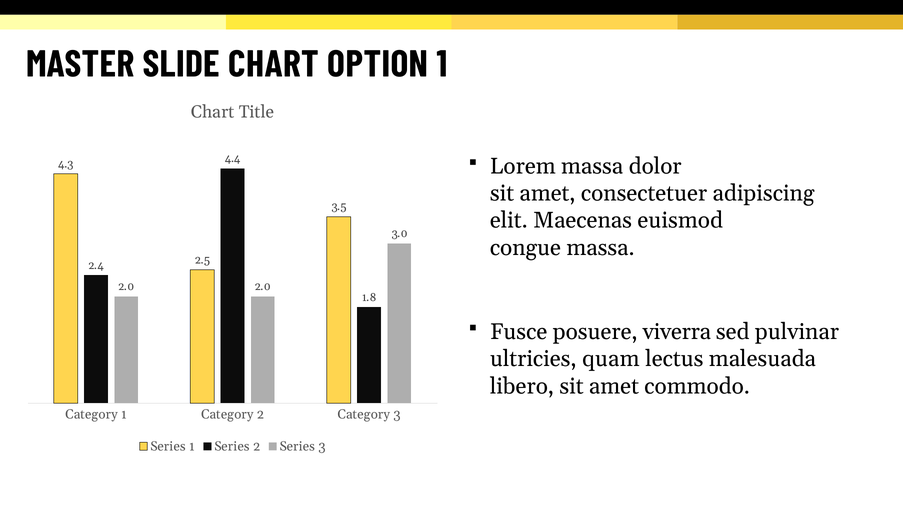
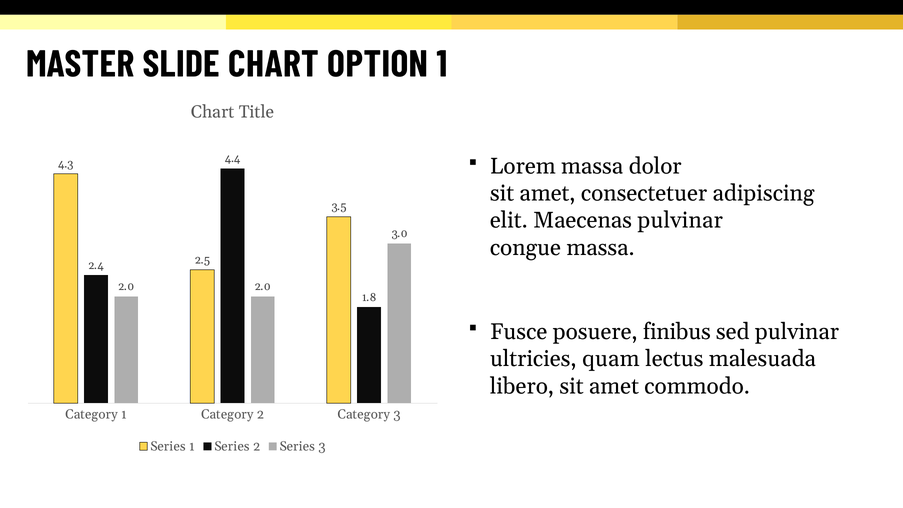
Maecenas euismod: euismod -> pulvinar
viverra: viverra -> finibus
